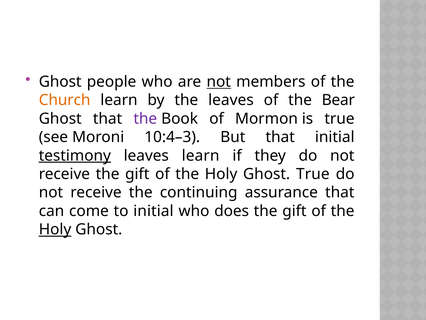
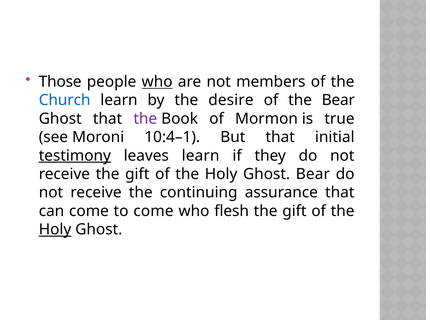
Ghost at (60, 82): Ghost -> Those
who at (157, 82) underline: none -> present
not at (219, 82) underline: present -> none
Church colour: orange -> blue
the leaves: leaves -> desire
10:4–3: 10:4–3 -> 10:4–1
Ghost True: True -> Bear
to initial: initial -> come
does: does -> flesh
